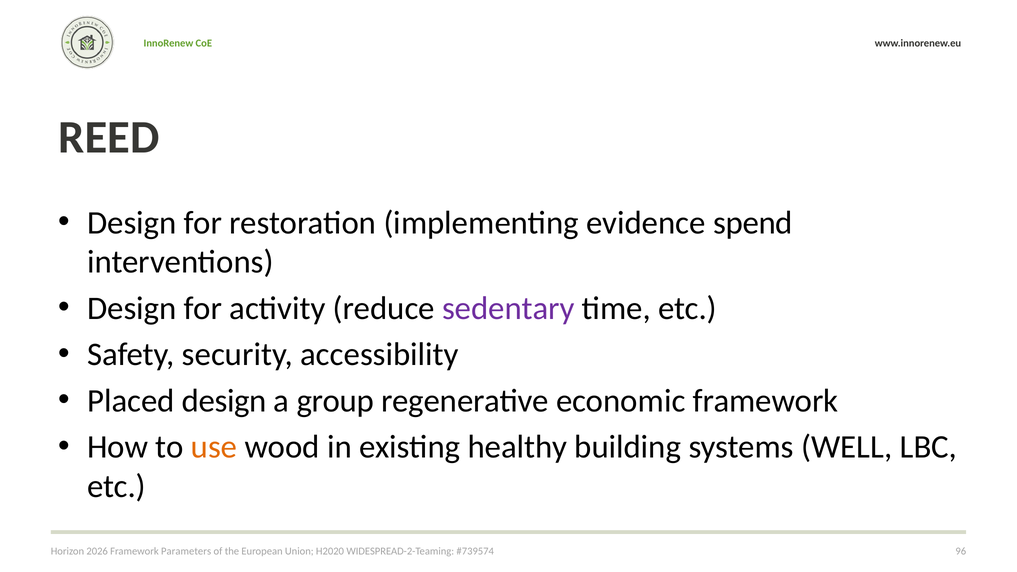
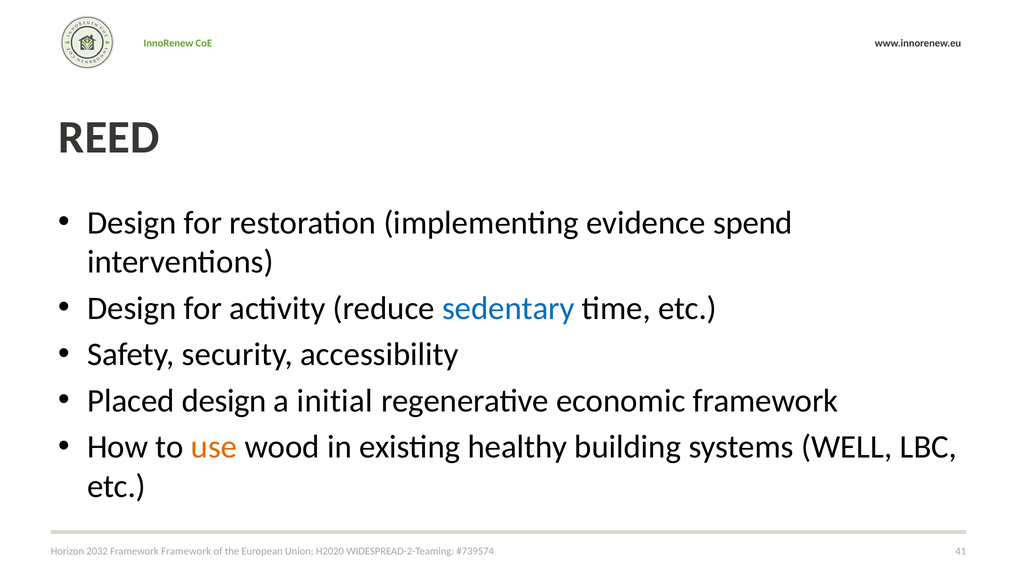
sedentary colour: purple -> blue
group: group -> initial
2026: 2026 -> 2032
Framework Parameters: Parameters -> Framework
96: 96 -> 41
